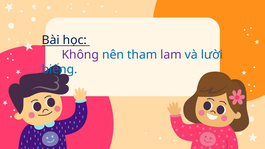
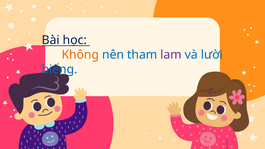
Không colour: purple -> orange
